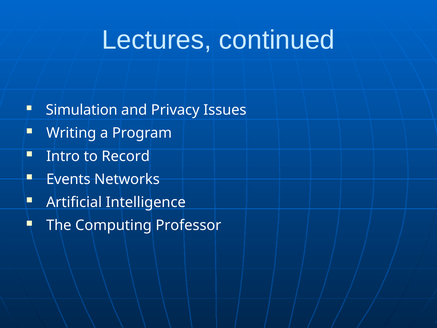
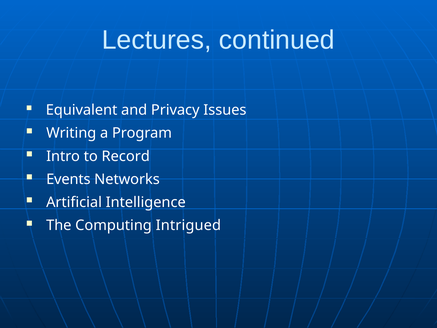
Simulation: Simulation -> Equivalent
Professor: Professor -> Intrigued
